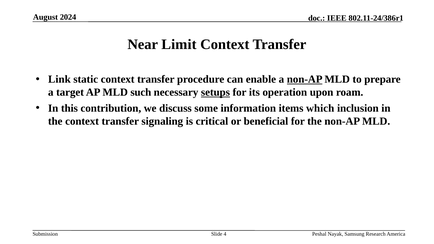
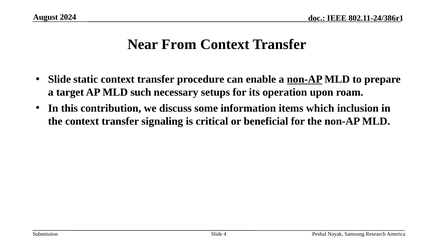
Limit: Limit -> From
Link at (59, 79): Link -> Slide
setups underline: present -> none
